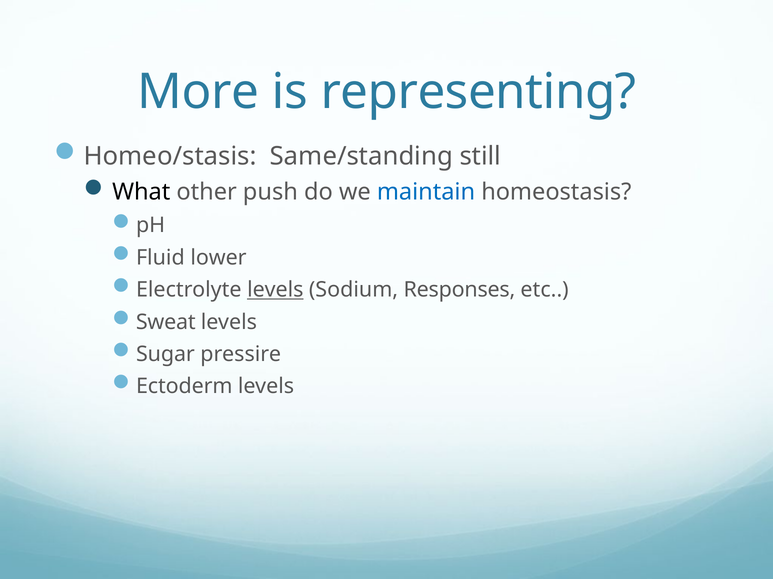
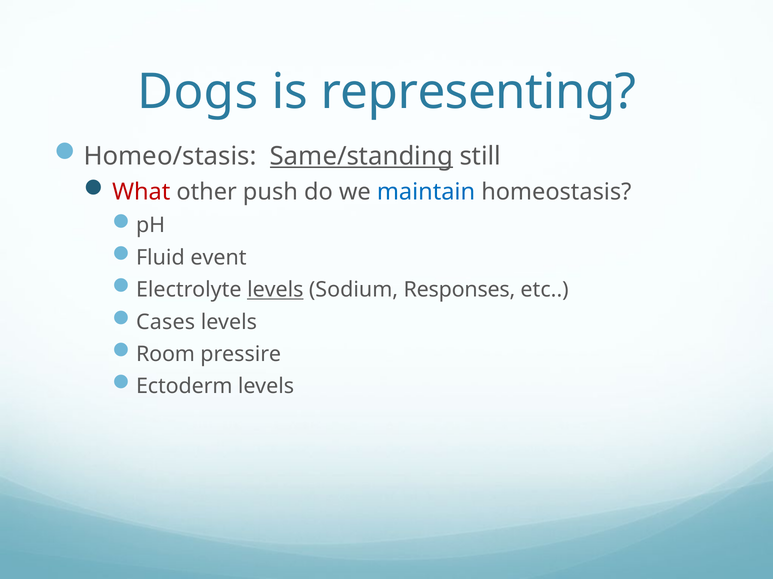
More: More -> Dogs
Same/standing underline: none -> present
What colour: black -> red
lower: lower -> event
Sweat: Sweat -> Cases
Sugar: Sugar -> Room
